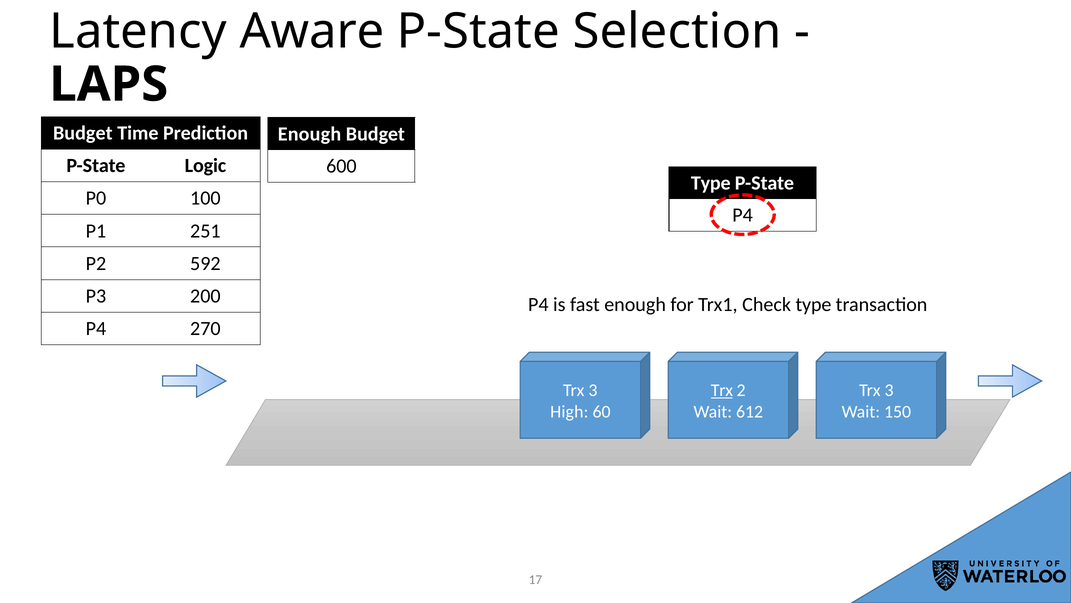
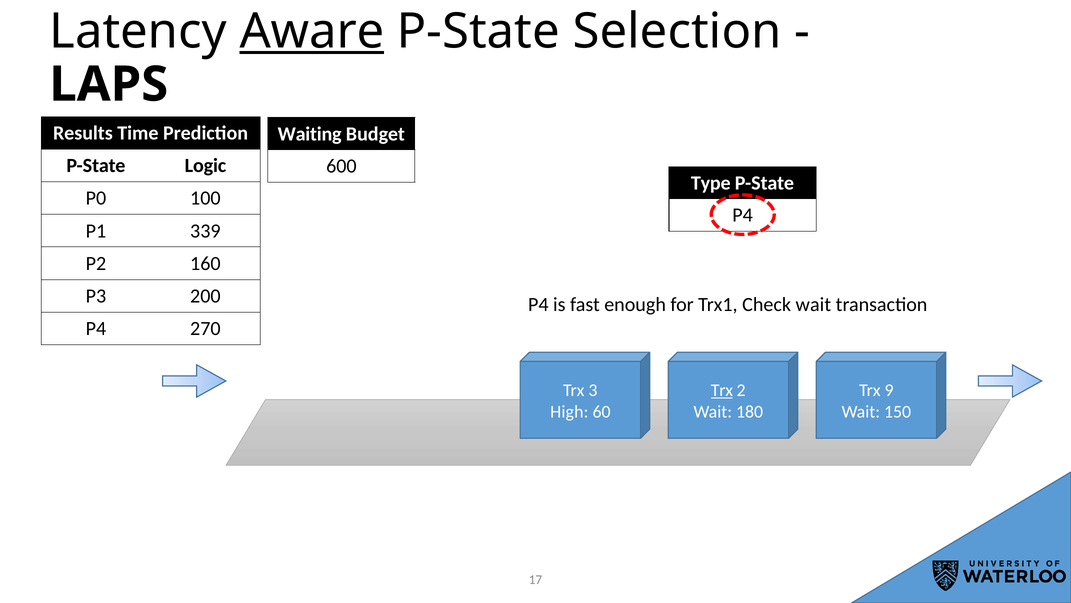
Aware underline: none -> present
Budget at (83, 133): Budget -> Results
Enough at (309, 134): Enough -> Waiting
251: 251 -> 339
592: 592 -> 160
Check type: type -> wait
3 at (889, 390): 3 -> 9
612: 612 -> 180
